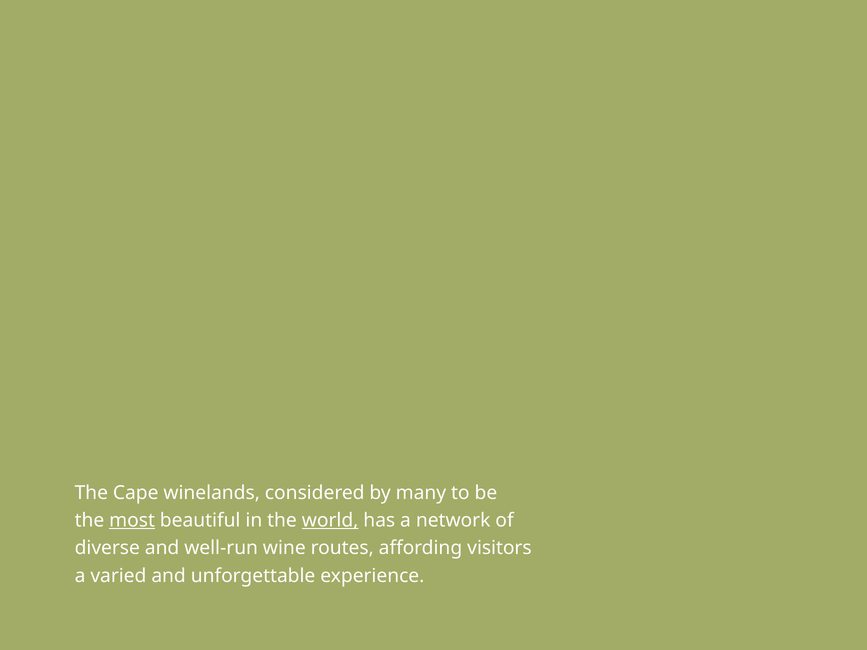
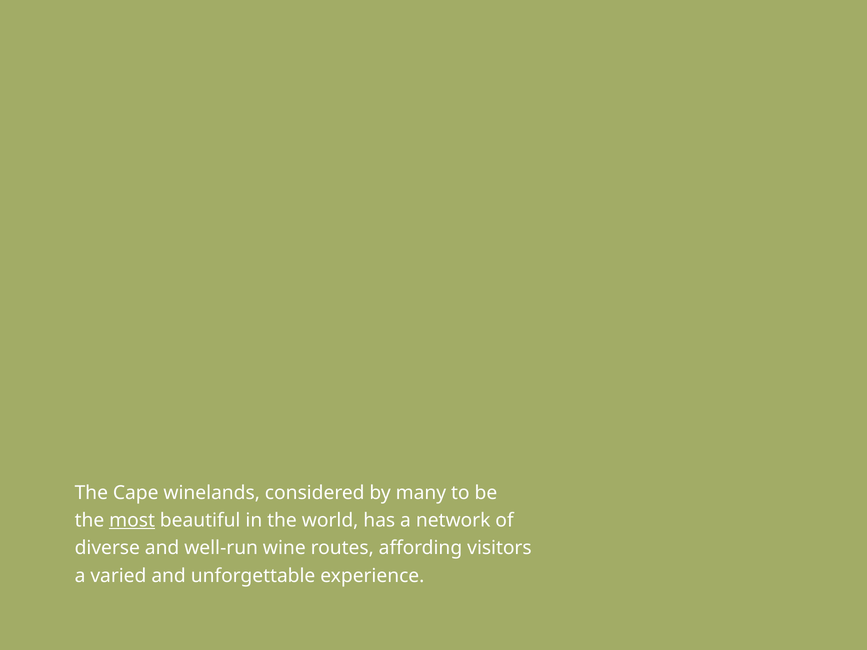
world underline: present -> none
